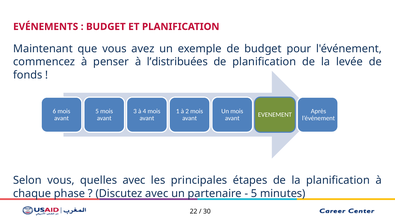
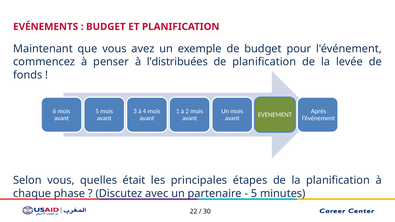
quelles avec: avec -> était
